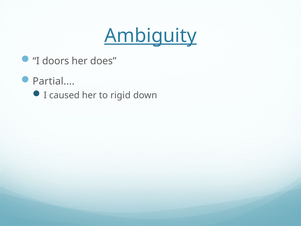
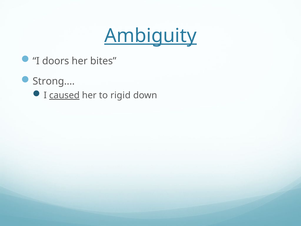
does: does -> bites
Partial: Partial -> Strong
caused underline: none -> present
